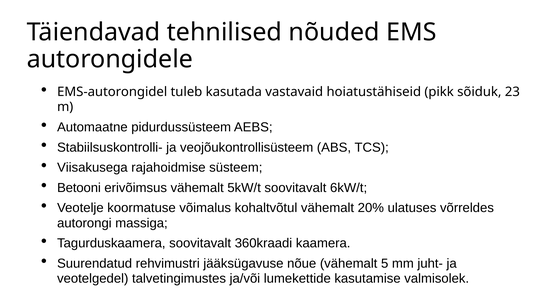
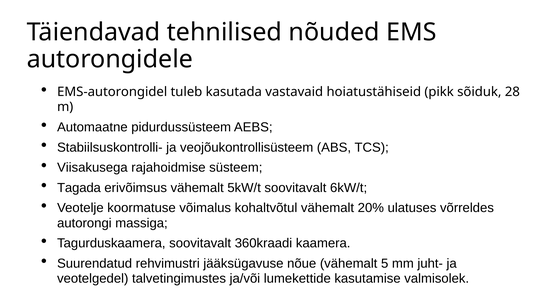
23: 23 -> 28
Betooni: Betooni -> Tagada
